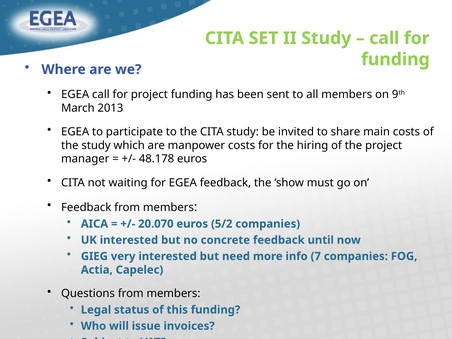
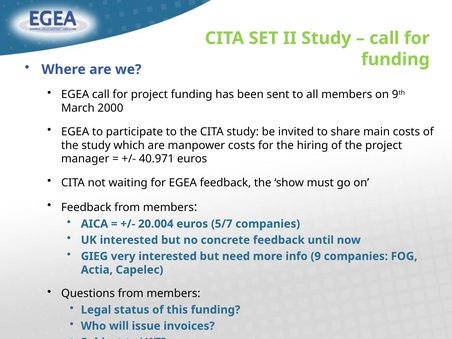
2013: 2013 -> 2000
48.178: 48.178 -> 40.971
20.070: 20.070 -> 20.004
5/2: 5/2 -> 5/7
7: 7 -> 9
